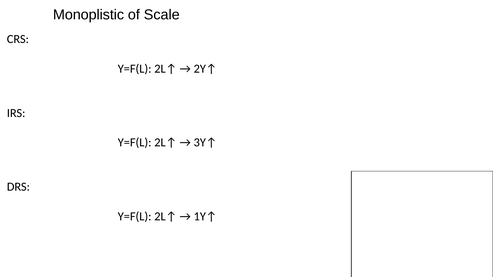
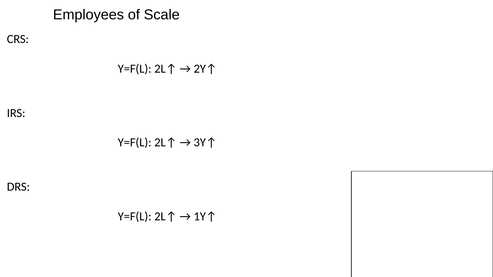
Monoplistic: Monoplistic -> Employees
